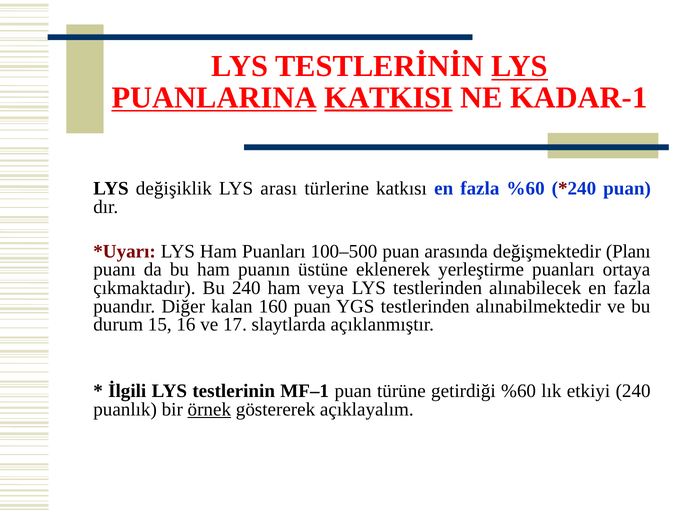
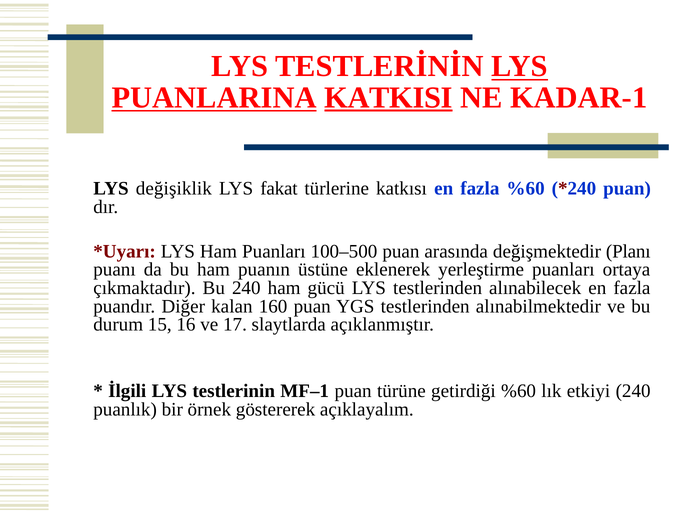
arası: arası -> fakat
veya: veya -> gücü
örnek underline: present -> none
